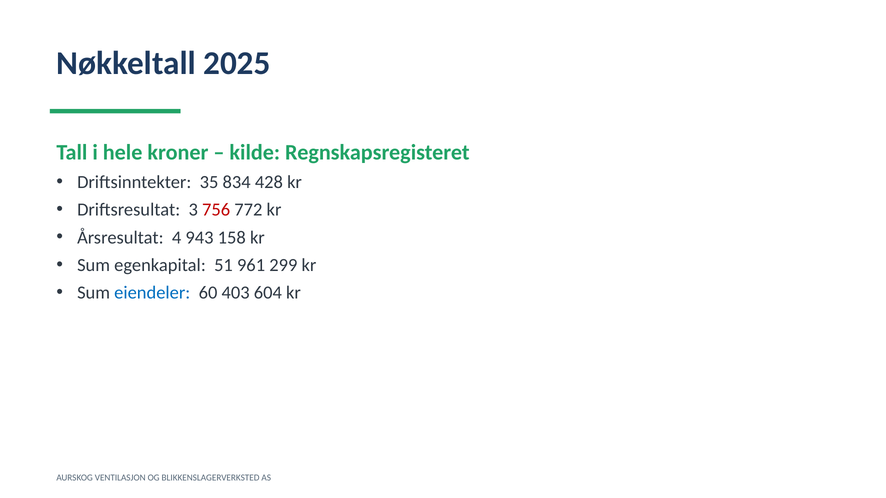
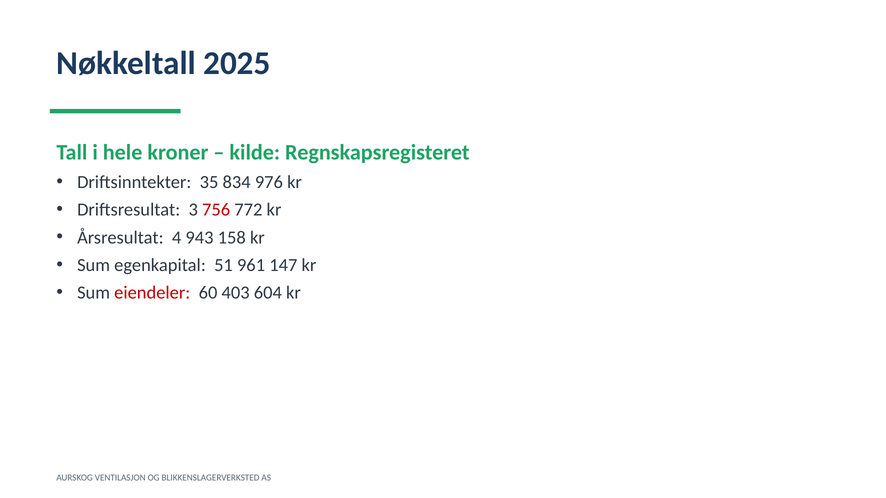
428: 428 -> 976
299: 299 -> 147
eiendeler colour: blue -> red
